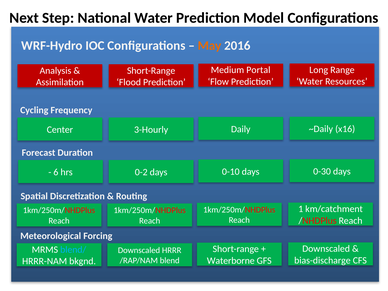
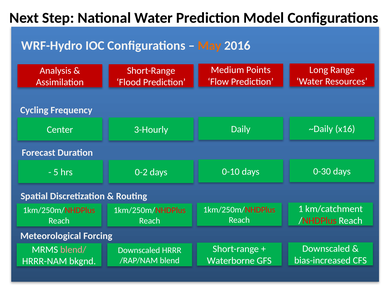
Portal: Portal -> Points
6: 6 -> 5
blend/ colour: light blue -> pink
bias-discharge: bias-discharge -> bias-increased
